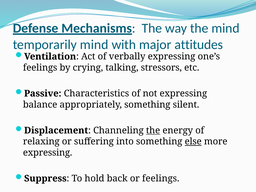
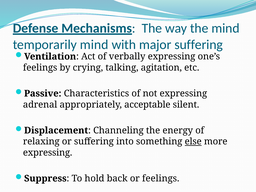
major attitudes: attitudes -> suffering
stressors: stressors -> agitation
balance: balance -> adrenal
appropriately something: something -> acceptable
the at (153, 130) underline: present -> none
